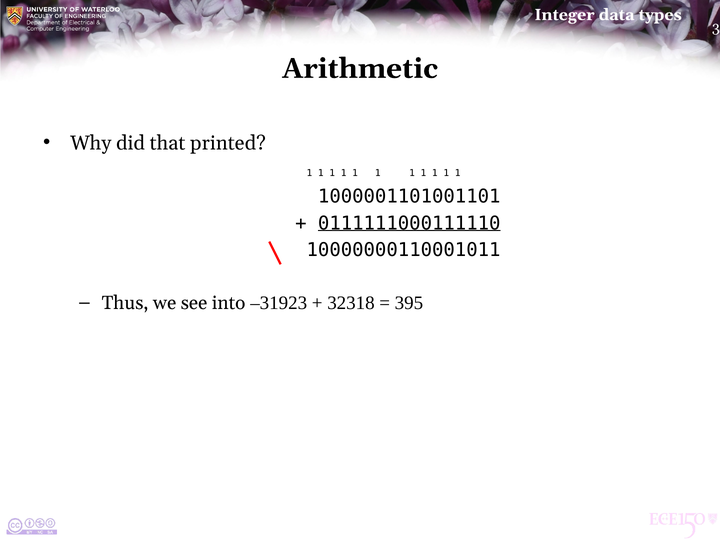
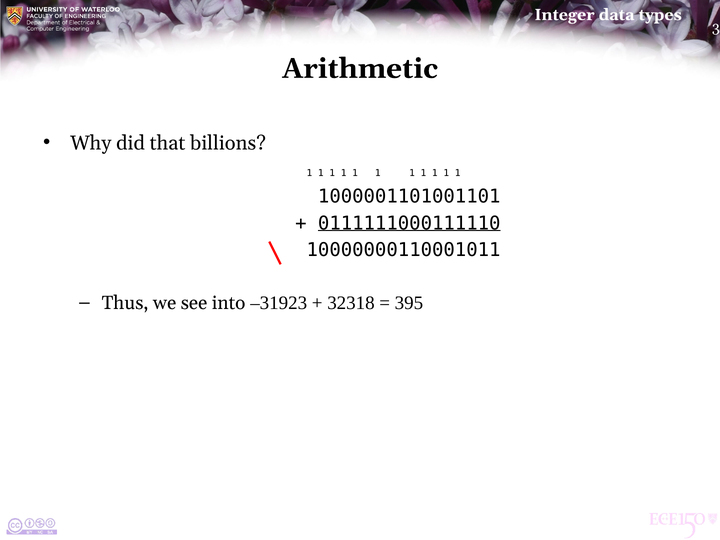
printed: printed -> billions
